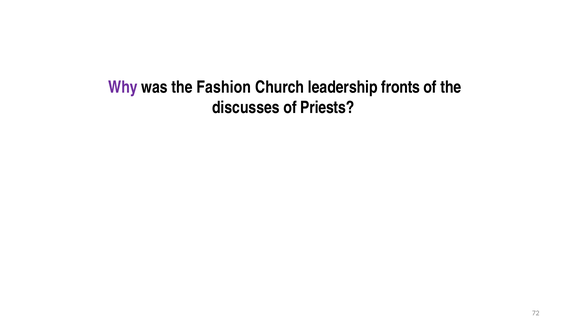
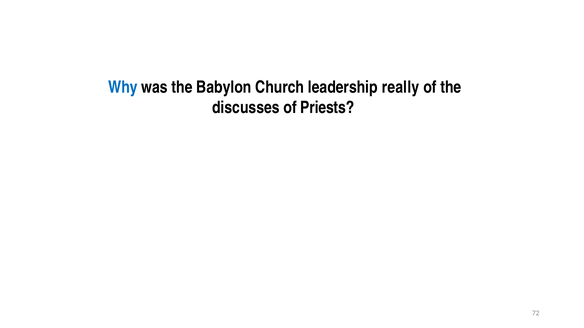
Why colour: purple -> blue
Fashion: Fashion -> Babylon
fronts: fronts -> really
